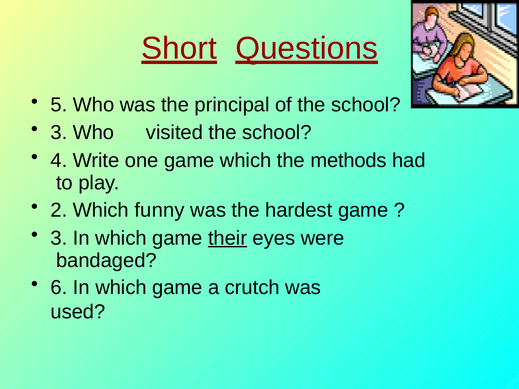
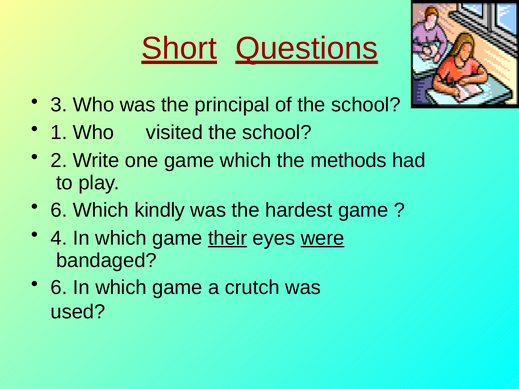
5: 5 -> 3
3 at (59, 133): 3 -> 1
4: 4 -> 2
2 at (59, 210): 2 -> 6
funny: funny -> kindly
3 at (59, 238): 3 -> 4
were underline: none -> present
